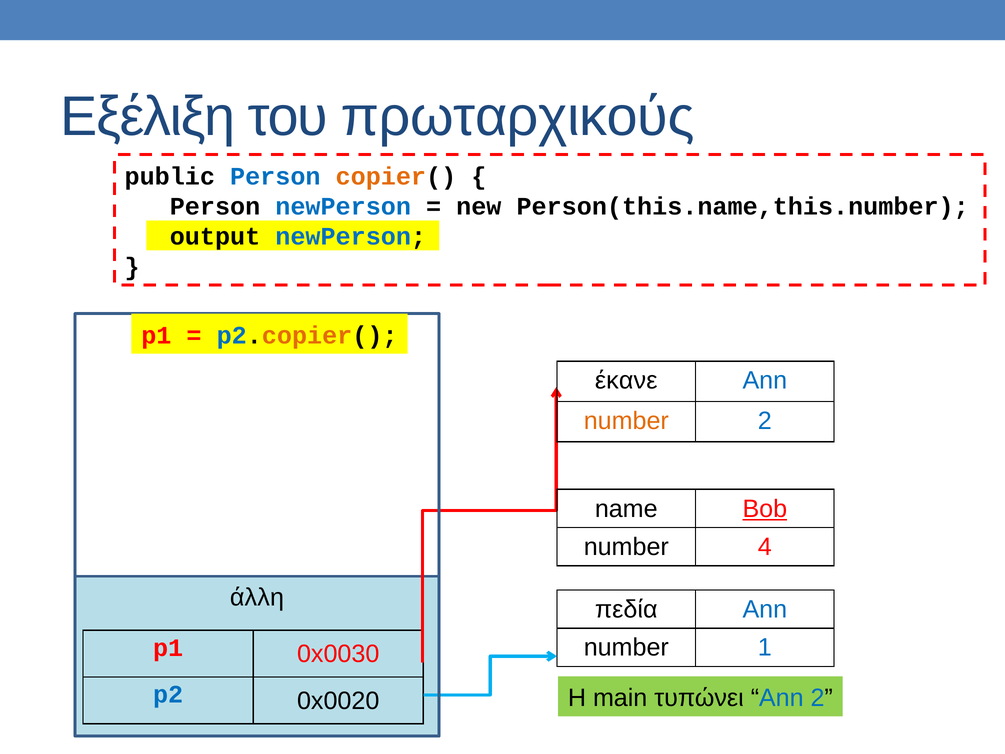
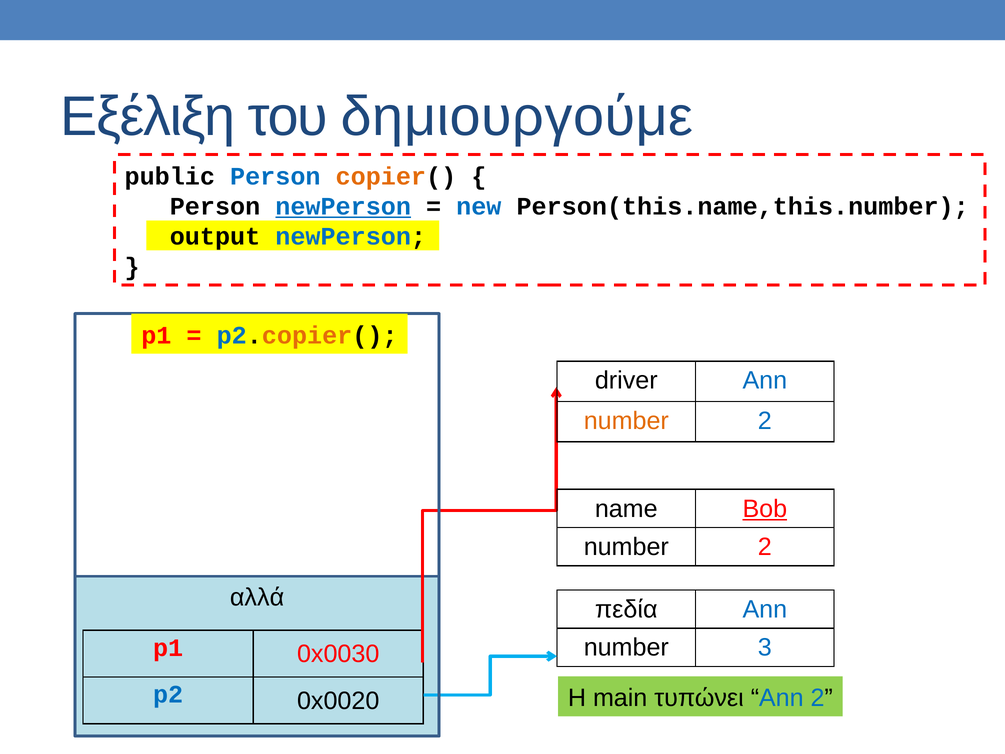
πρωταρχικούς: πρωταρχικούς -> δημιουργούμε
newPerson at (343, 206) underline: none -> present
new colour: black -> blue
έκανε: έκανε -> driver
4 at (765, 547): 4 -> 2
άλλη: άλλη -> αλλά
1: 1 -> 3
